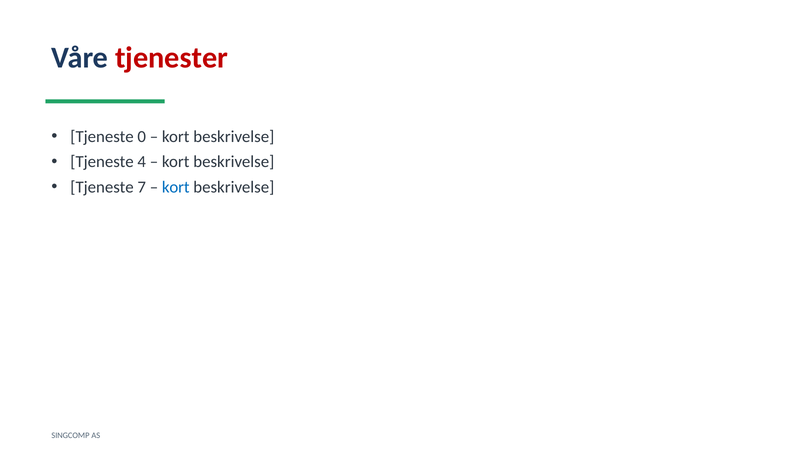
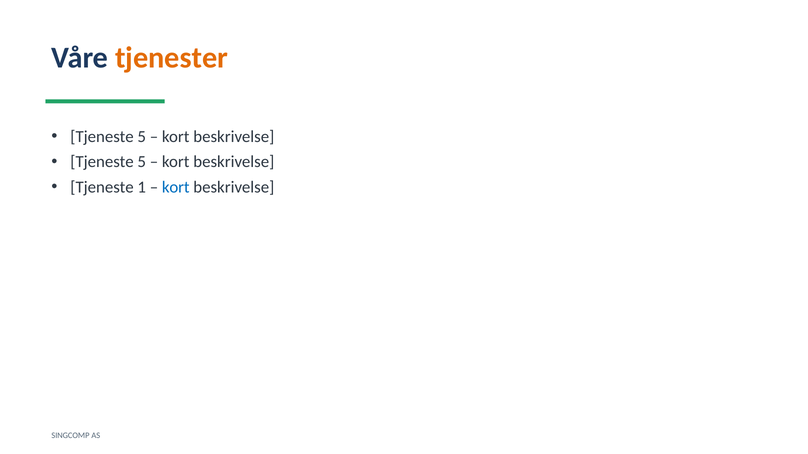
tjenester colour: red -> orange
0 at (142, 137): 0 -> 5
4 at (142, 162): 4 -> 5
7: 7 -> 1
